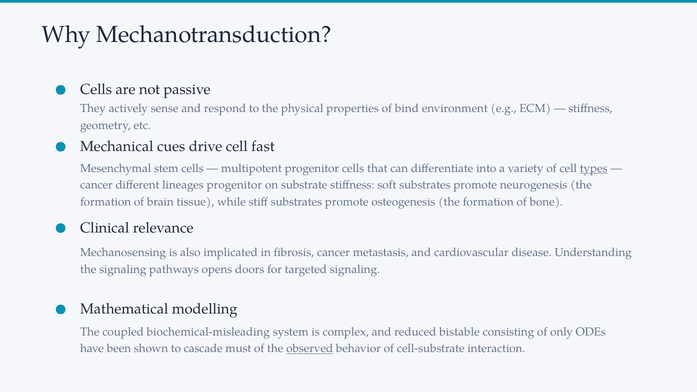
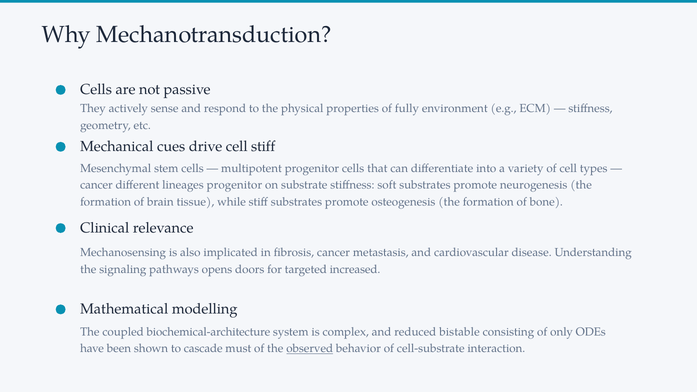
bind: bind -> fully
cell fast: fast -> stiff
types underline: present -> none
targeted signaling: signaling -> increased
biochemical-misleading: biochemical-misleading -> biochemical-architecture
